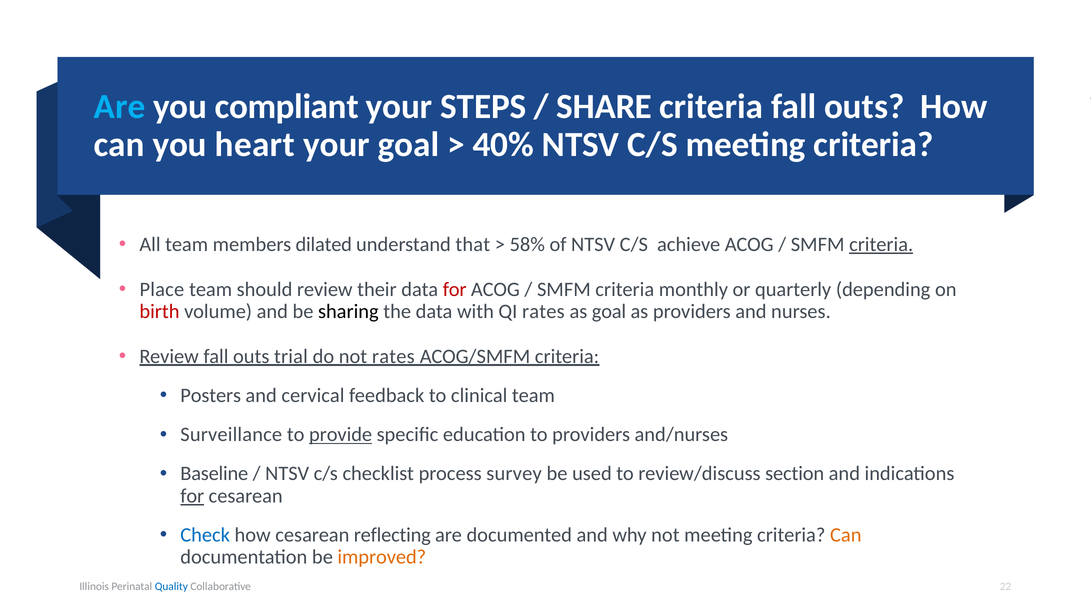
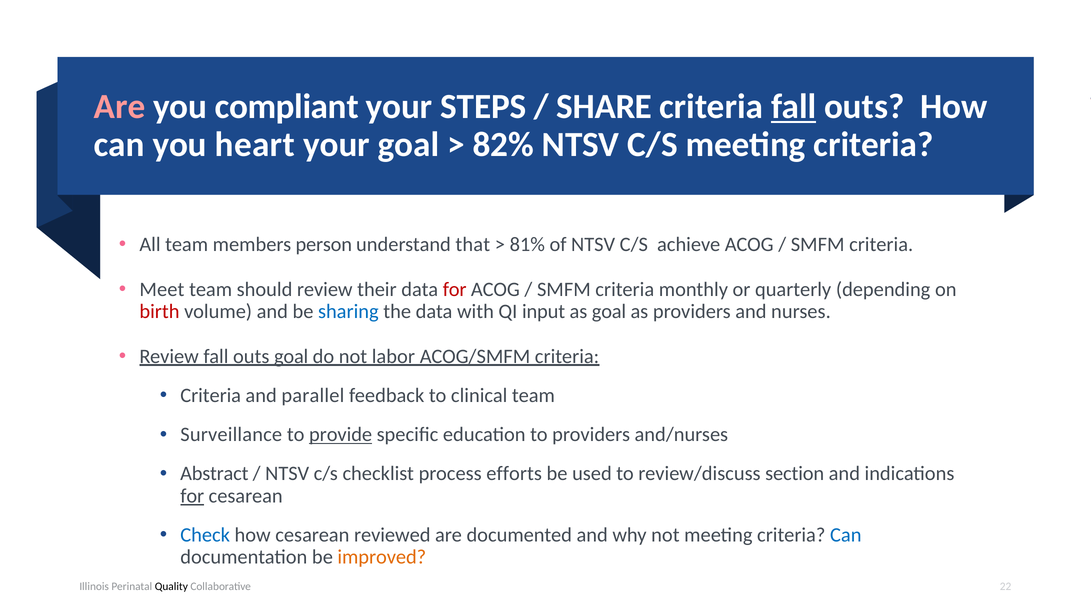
Are at (120, 107) colour: light blue -> pink
fall at (794, 107) underline: none -> present
40%: 40% -> 82%
dilated: dilated -> person
58%: 58% -> 81%
criteria at (881, 244) underline: present -> none
Place: Place -> Meet
sharing colour: black -> blue
QI rates: rates -> input
outs trial: trial -> goal
not rates: rates -> labor
Posters at (211, 395): Posters -> Criteria
cervical: cervical -> parallel
Baseline: Baseline -> Abstract
survey: survey -> efforts
reflecting: reflecting -> reviewed
Can at (846, 535) colour: orange -> blue
Quality colour: blue -> black
